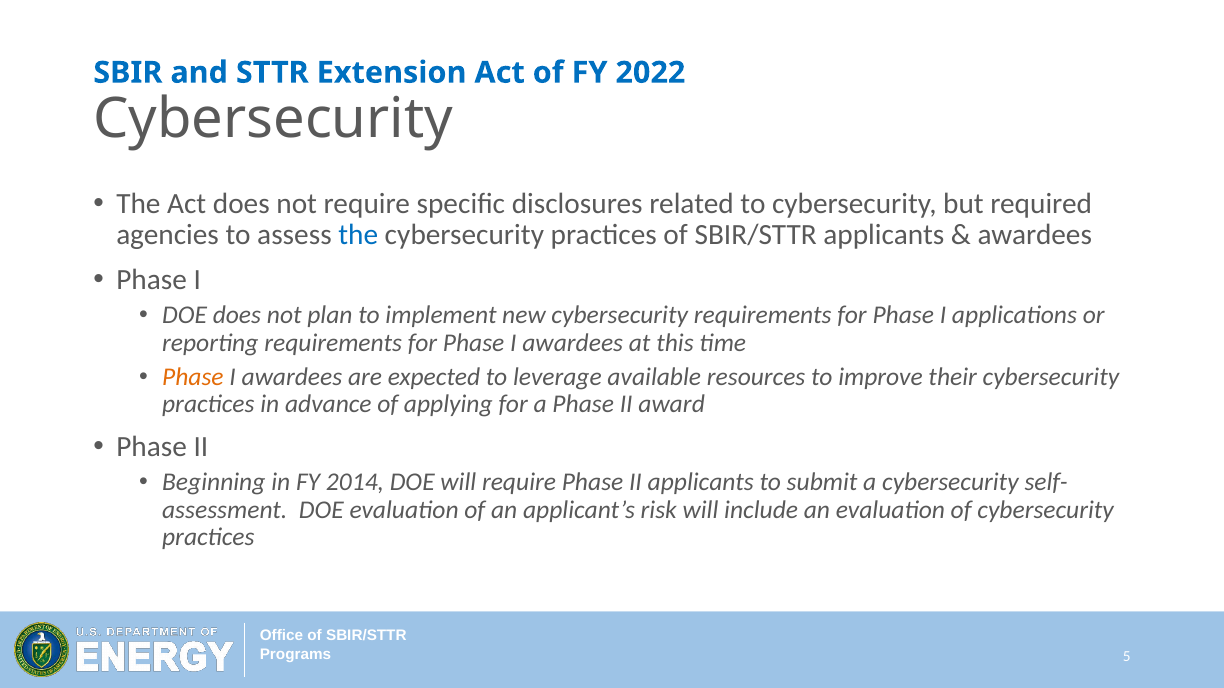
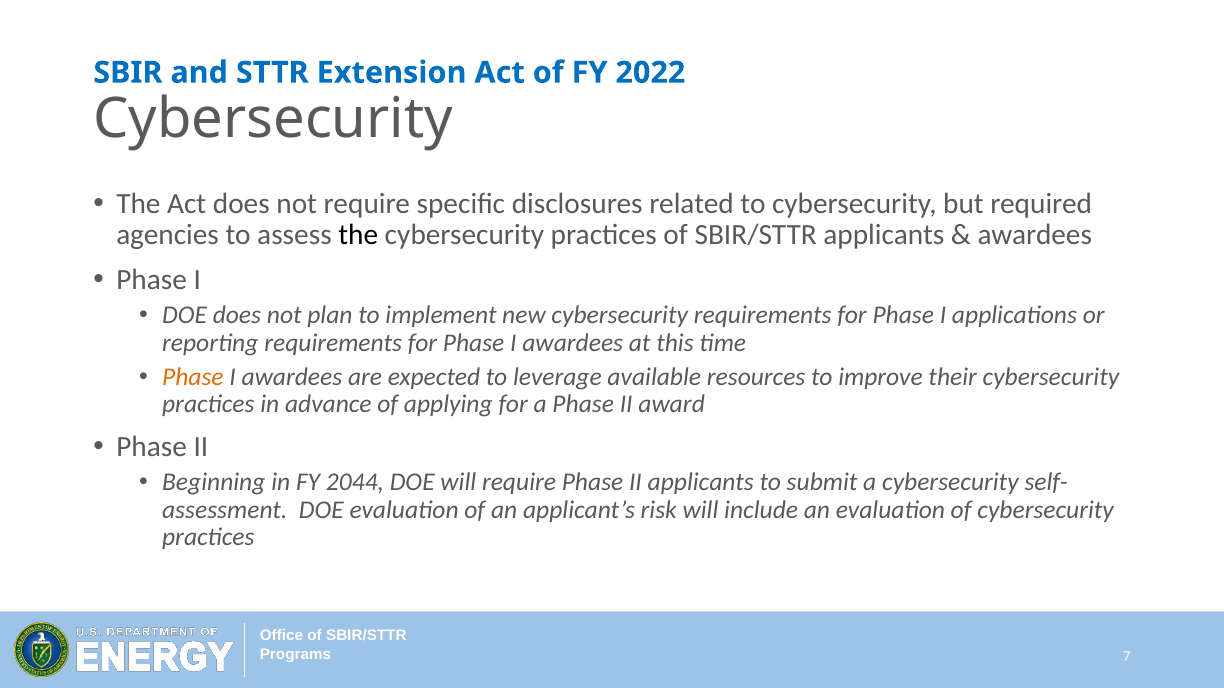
the at (358, 235) colour: blue -> black
2014: 2014 -> 2044
5: 5 -> 7
